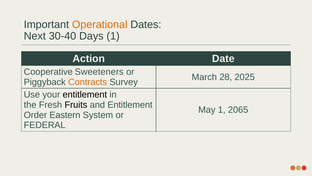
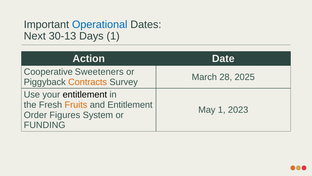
Operational colour: orange -> blue
30-40: 30-40 -> 30-13
Fruits colour: black -> orange
2065: 2065 -> 2023
Eastern: Eastern -> Figures
FEDERAL: FEDERAL -> FUNDING
